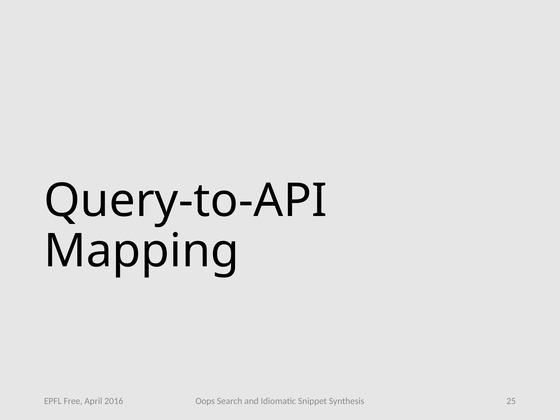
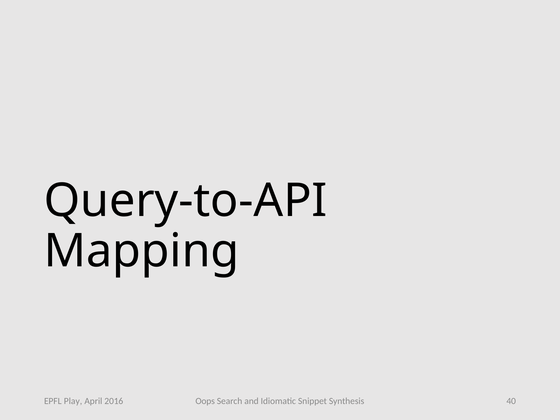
25: 25 -> 40
Free: Free -> Play
